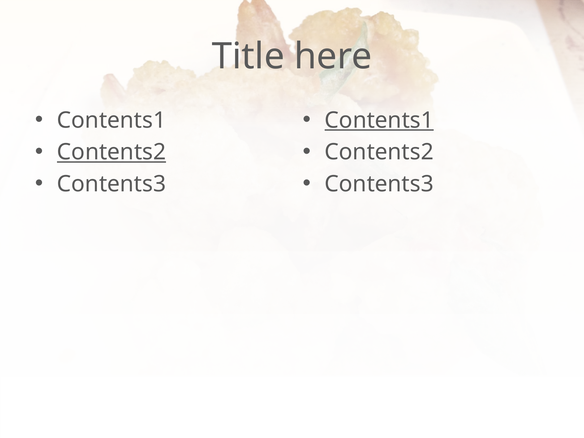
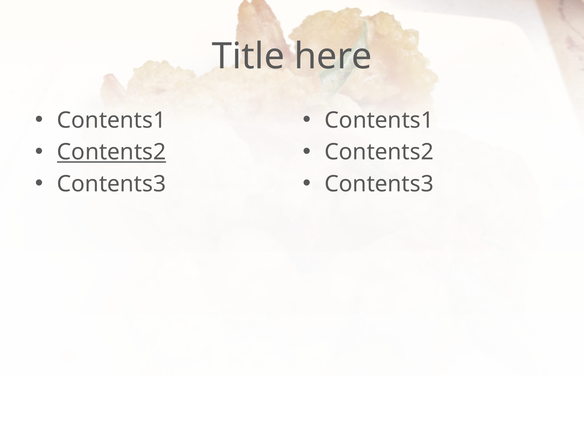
Contents1 at (379, 120) underline: present -> none
